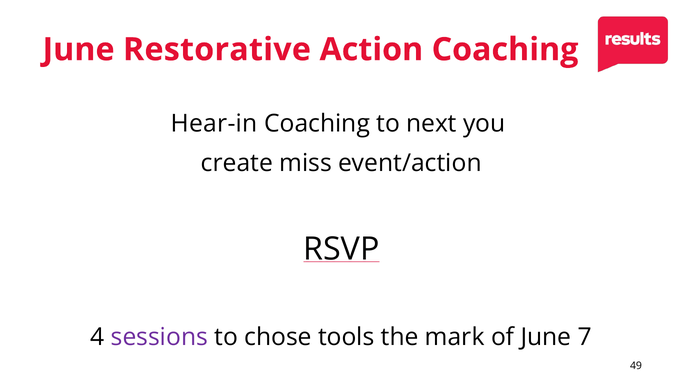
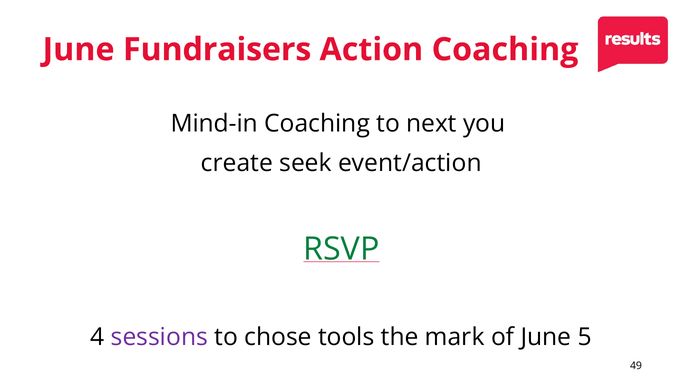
Restorative: Restorative -> Fundraisers
Hear-in: Hear-in -> Mind-in
miss: miss -> seek
RSVP colour: black -> green
7: 7 -> 5
